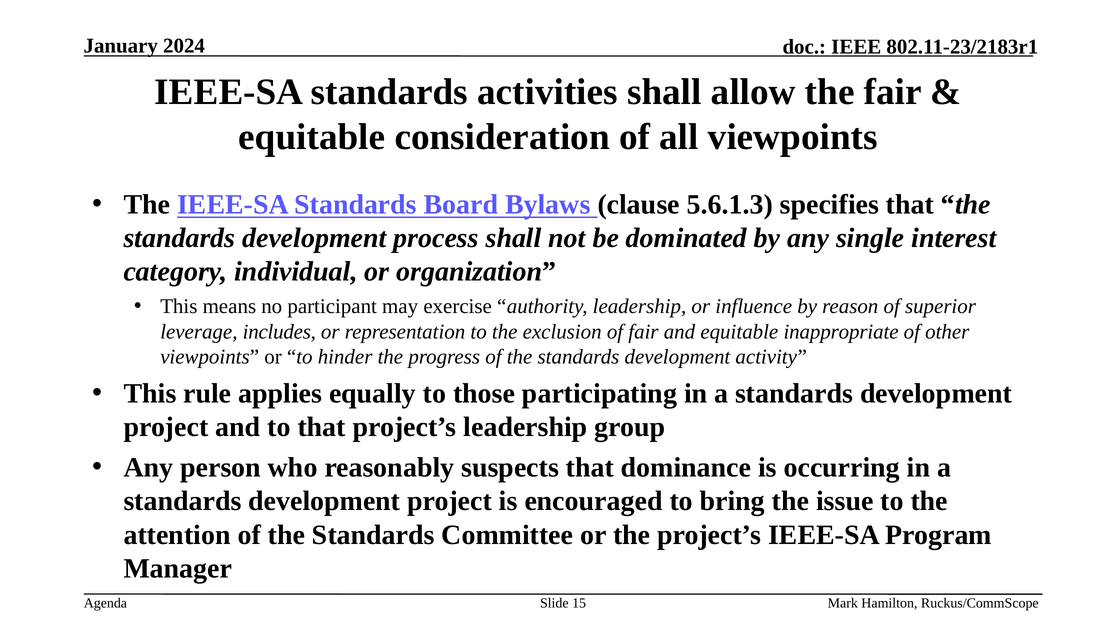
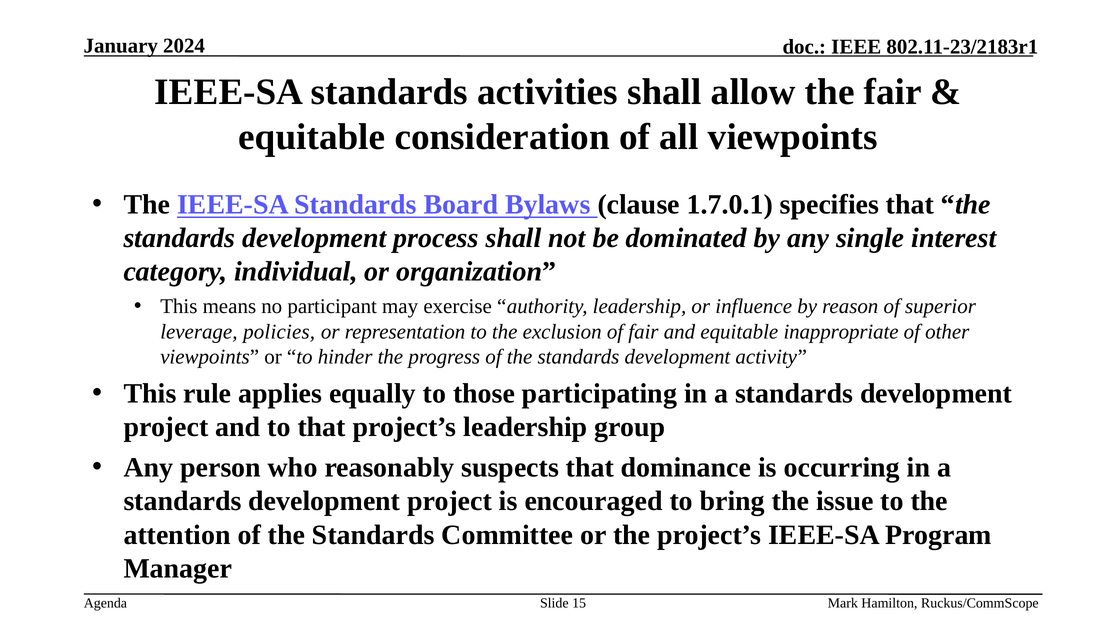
5.6.1.3: 5.6.1.3 -> 1.7.0.1
includes: includes -> policies
